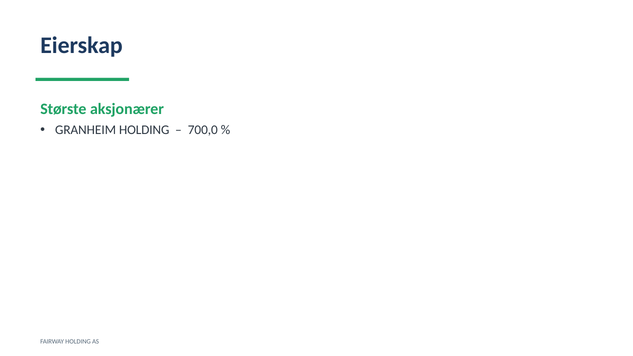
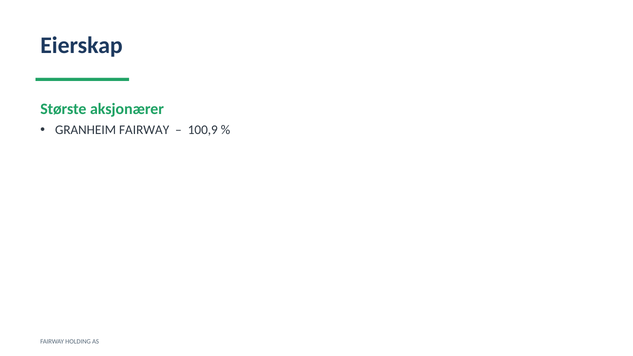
GRANHEIM HOLDING: HOLDING -> FAIRWAY
700,0: 700,0 -> 100,9
